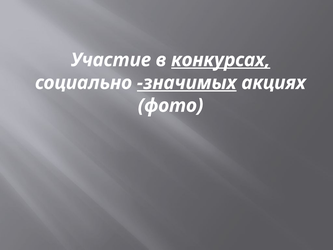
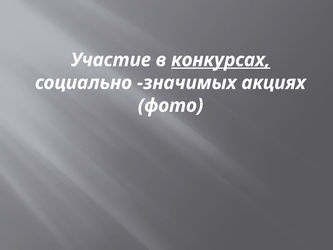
значимых underline: present -> none
